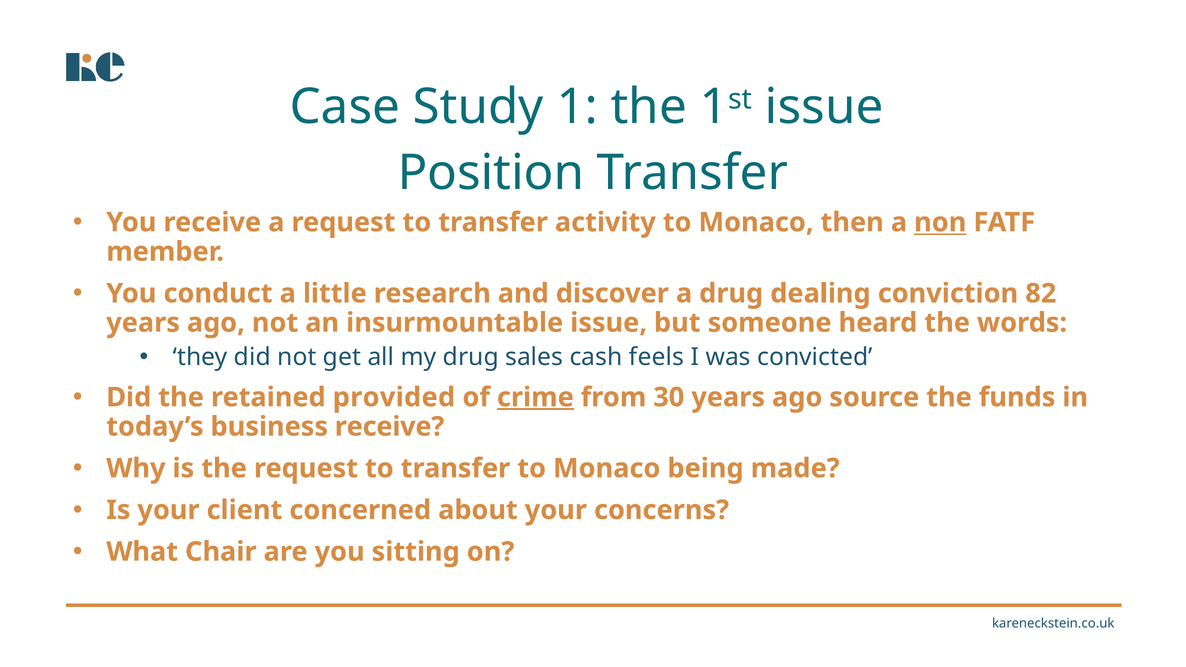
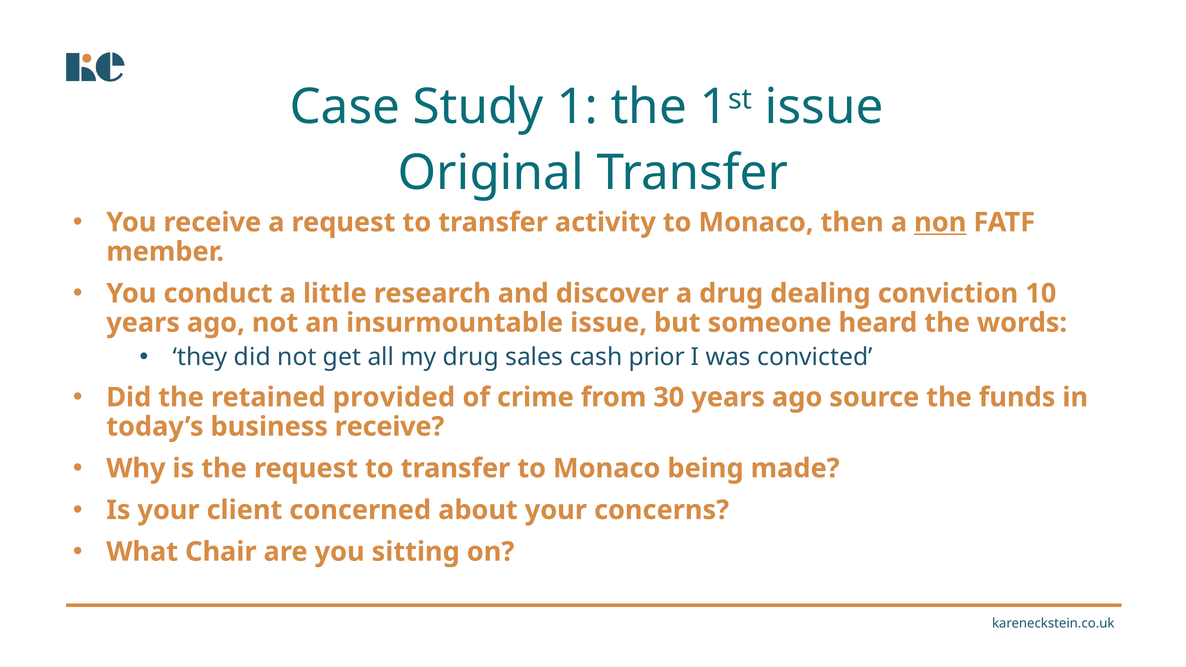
Position: Position -> Original
82: 82 -> 10
feels: feels -> prior
crime underline: present -> none
